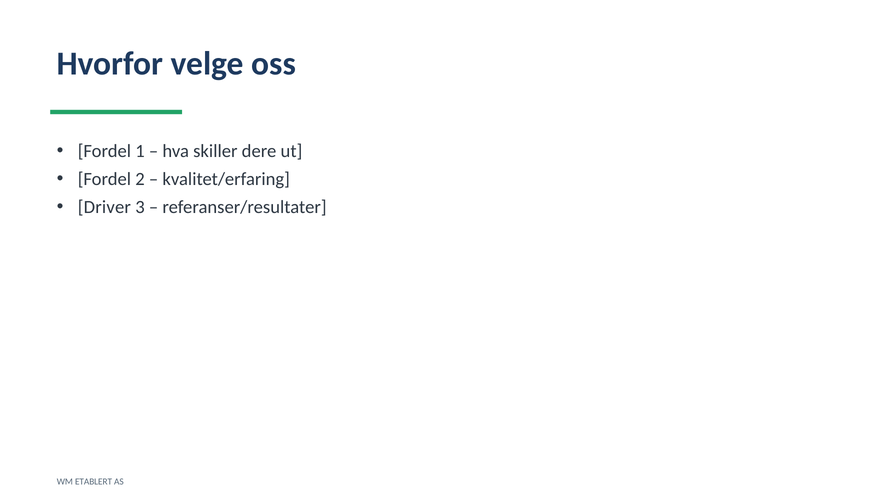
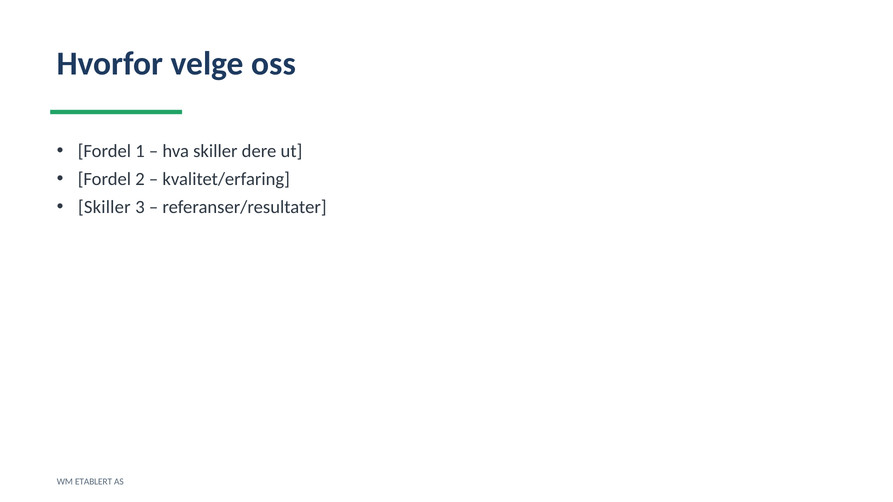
Driver at (104, 207): Driver -> Skiller
